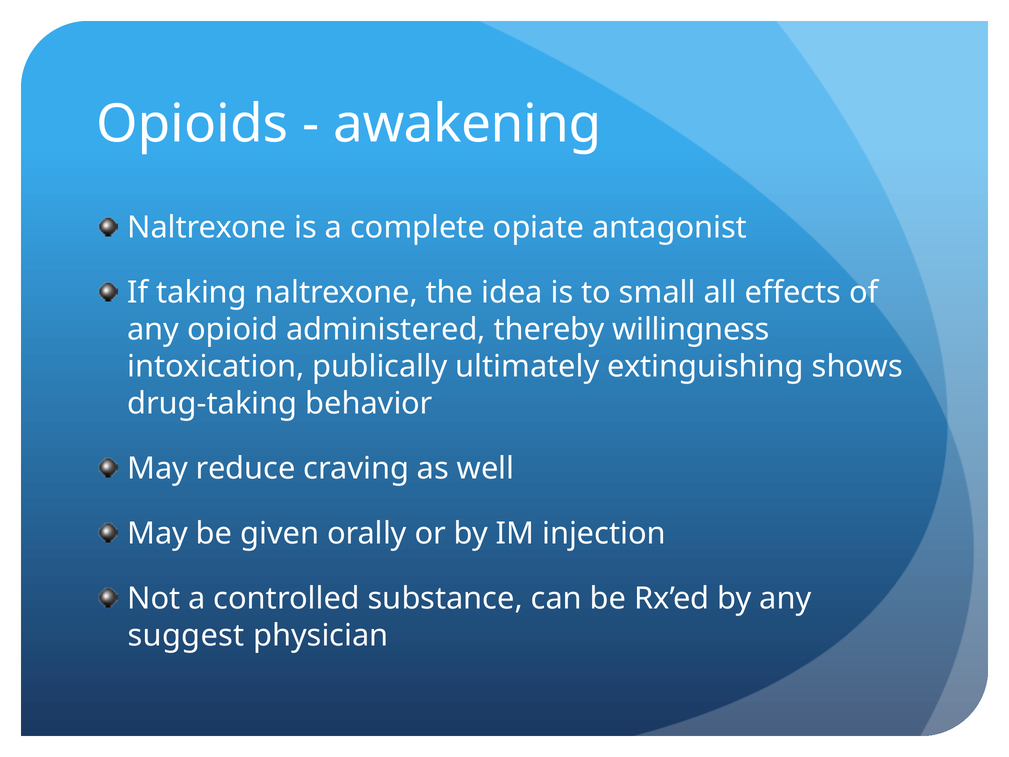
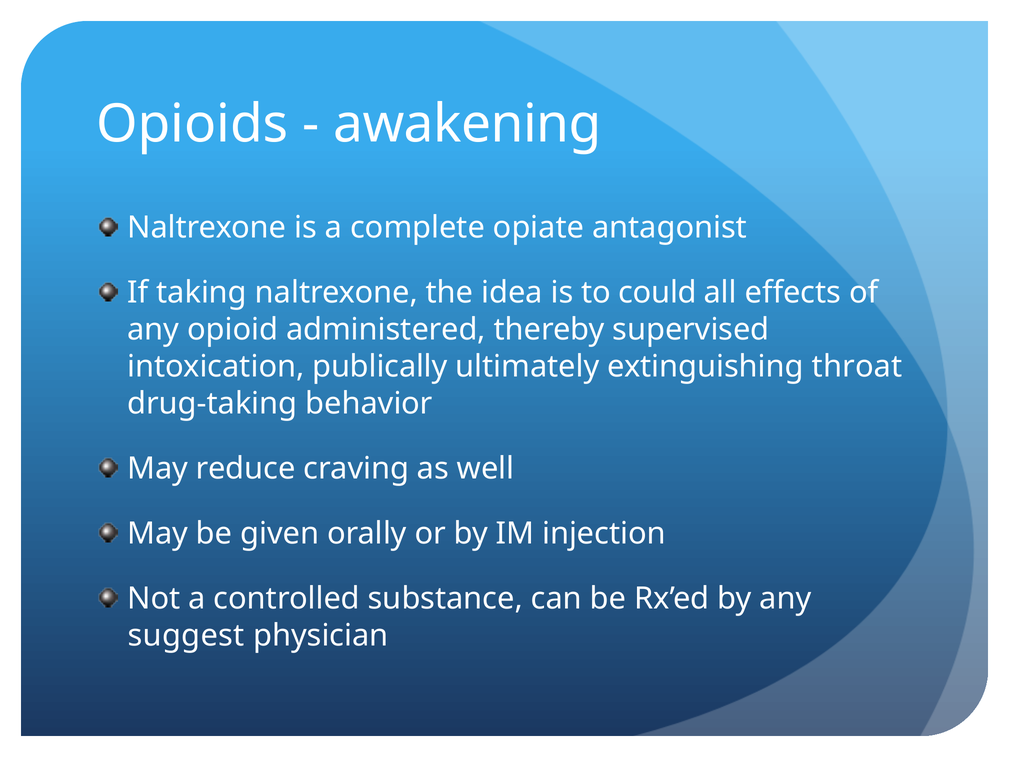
small: small -> could
willingness: willingness -> supervised
shows: shows -> throat
